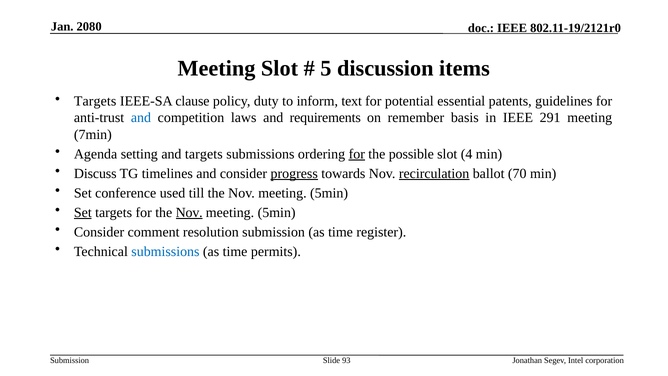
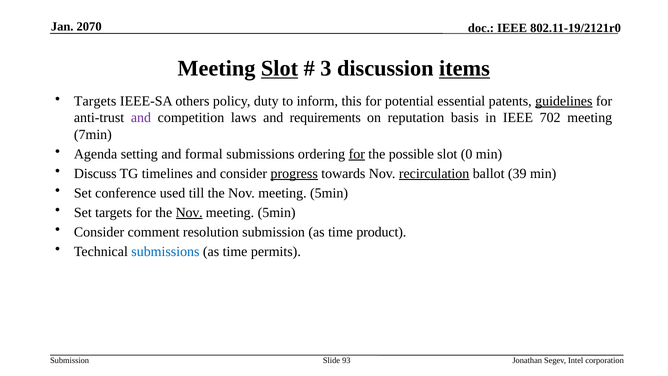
2080: 2080 -> 2070
Slot at (280, 68) underline: none -> present
5: 5 -> 3
items underline: none -> present
clause: clause -> others
text: text -> this
guidelines underline: none -> present
and at (141, 118) colour: blue -> purple
remember: remember -> reputation
291: 291 -> 702
and targets: targets -> formal
4: 4 -> 0
70: 70 -> 39
Set at (83, 212) underline: present -> none
register: register -> product
